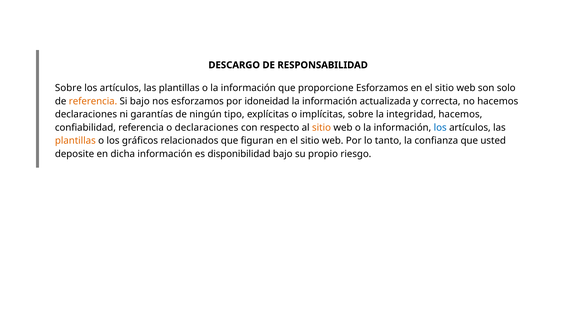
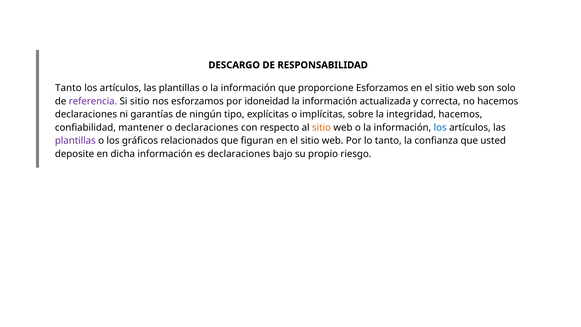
Sobre at (68, 88): Sobre -> Tanto
referencia at (93, 101) colour: orange -> purple
Si bajo: bajo -> sitio
confiabilidad referencia: referencia -> mantener
plantillas at (75, 141) colour: orange -> purple
es disponibilidad: disponibilidad -> declaraciones
